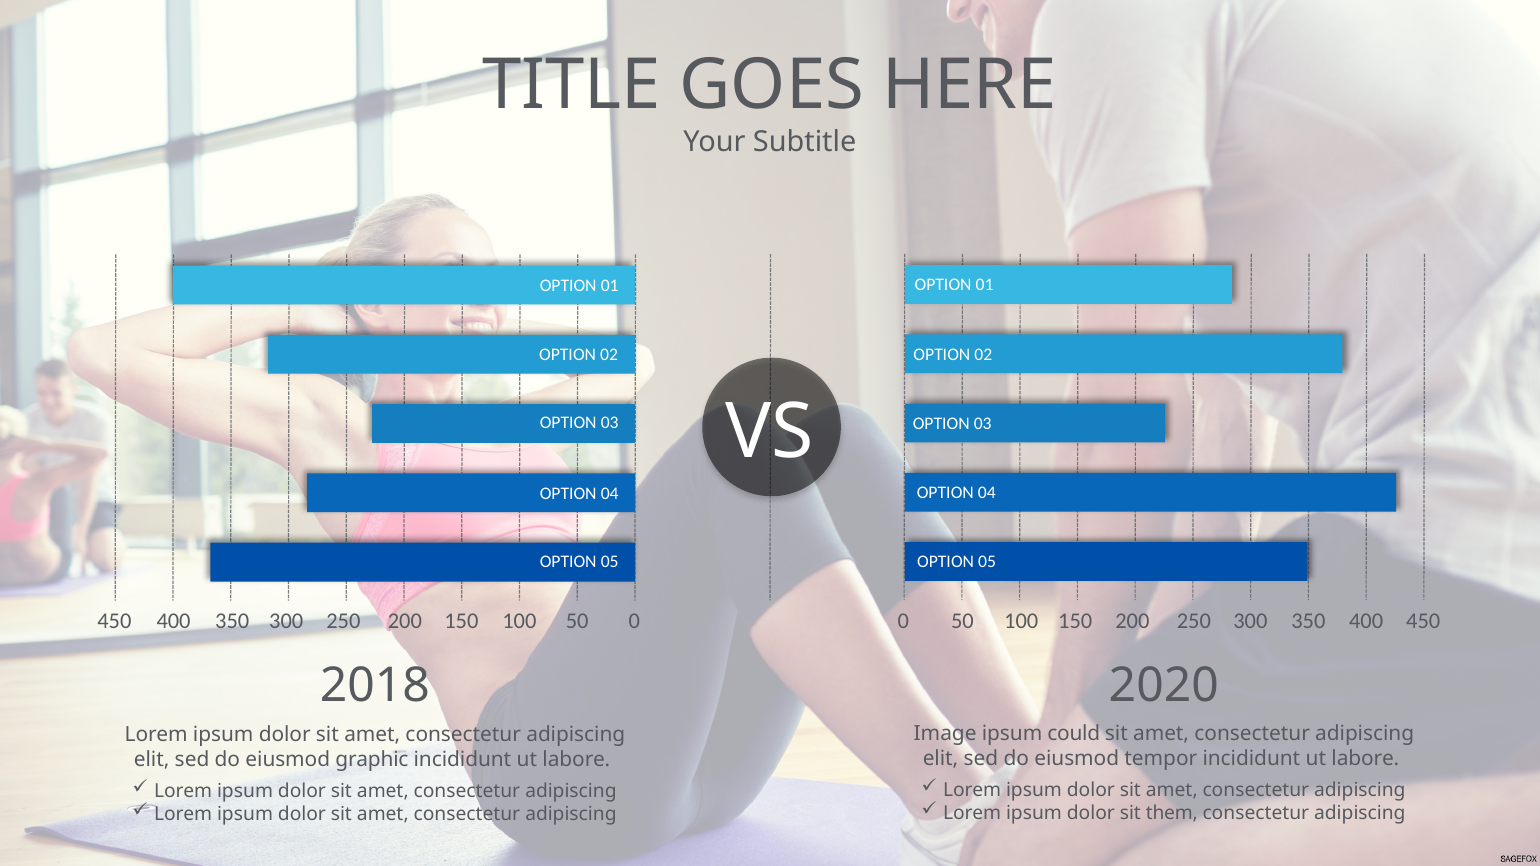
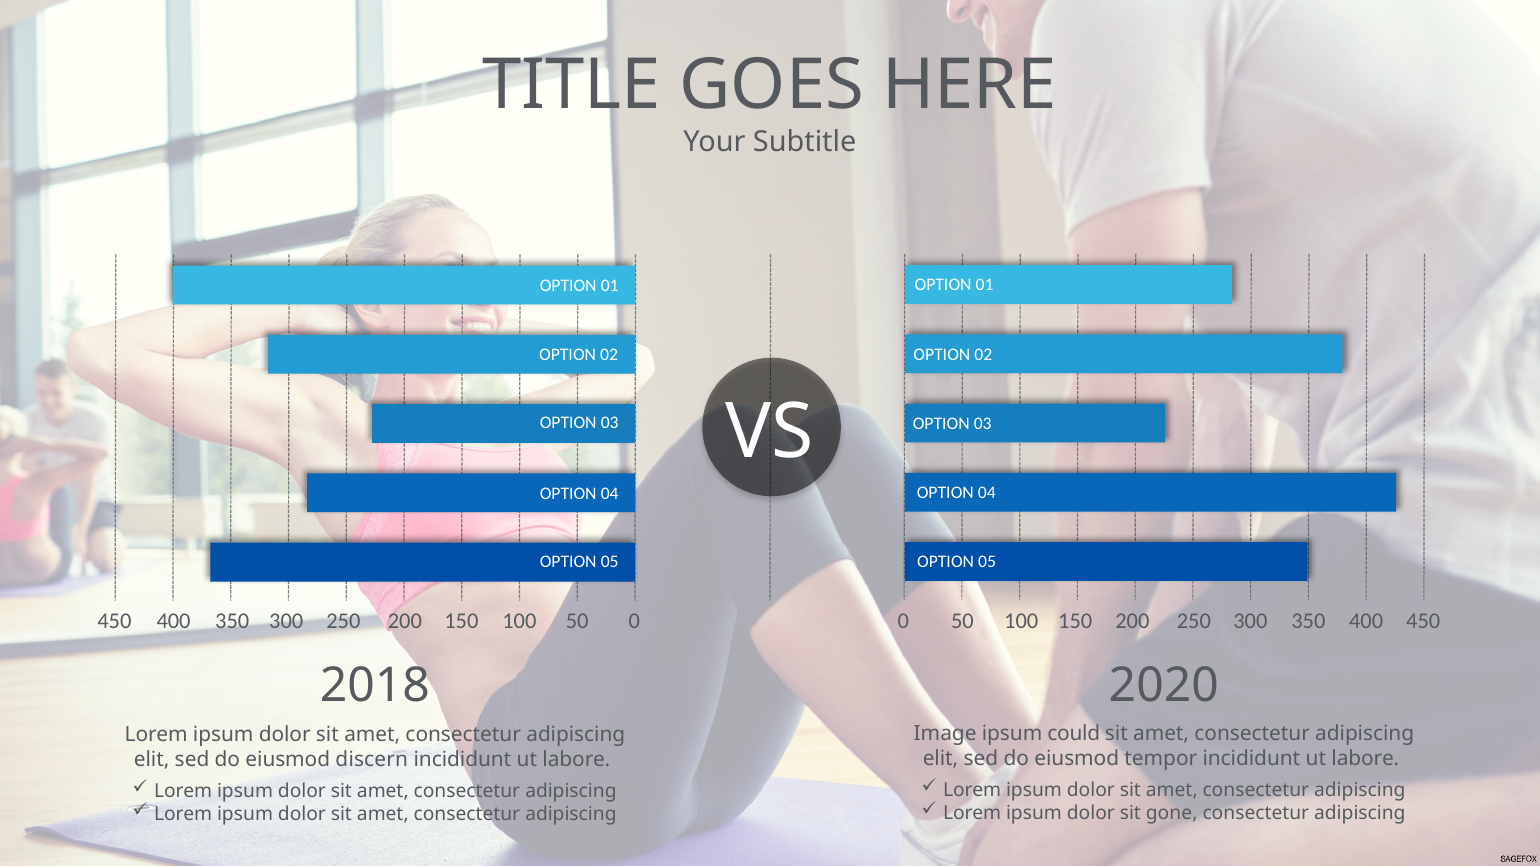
graphic: graphic -> discern
them: them -> gone
